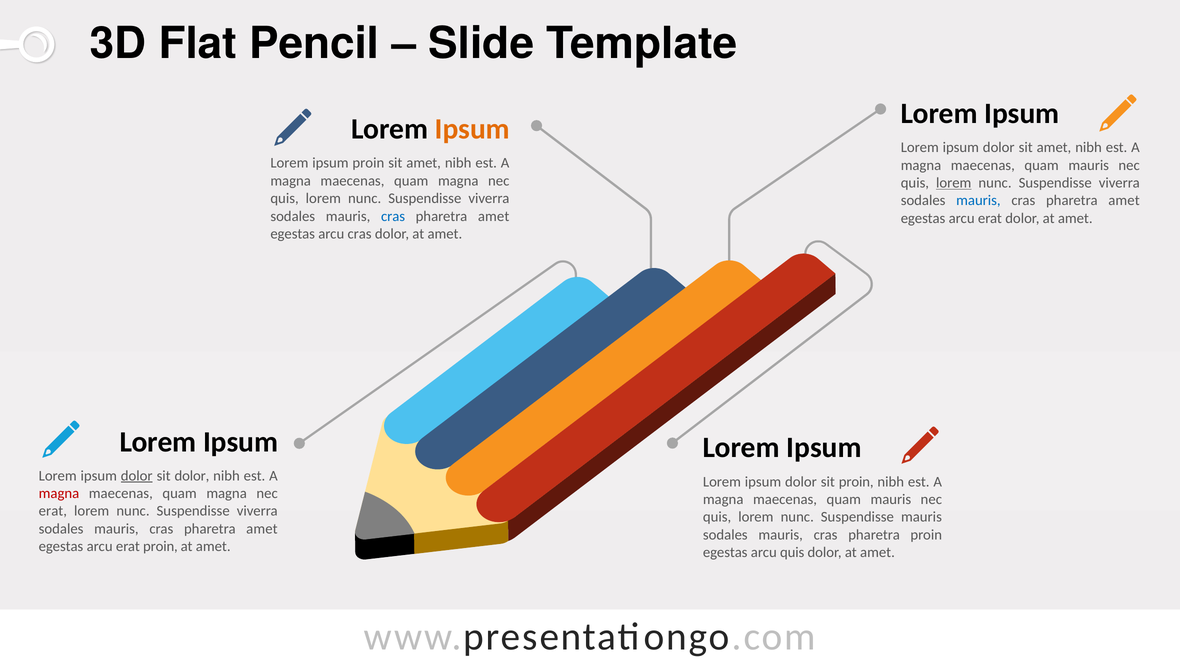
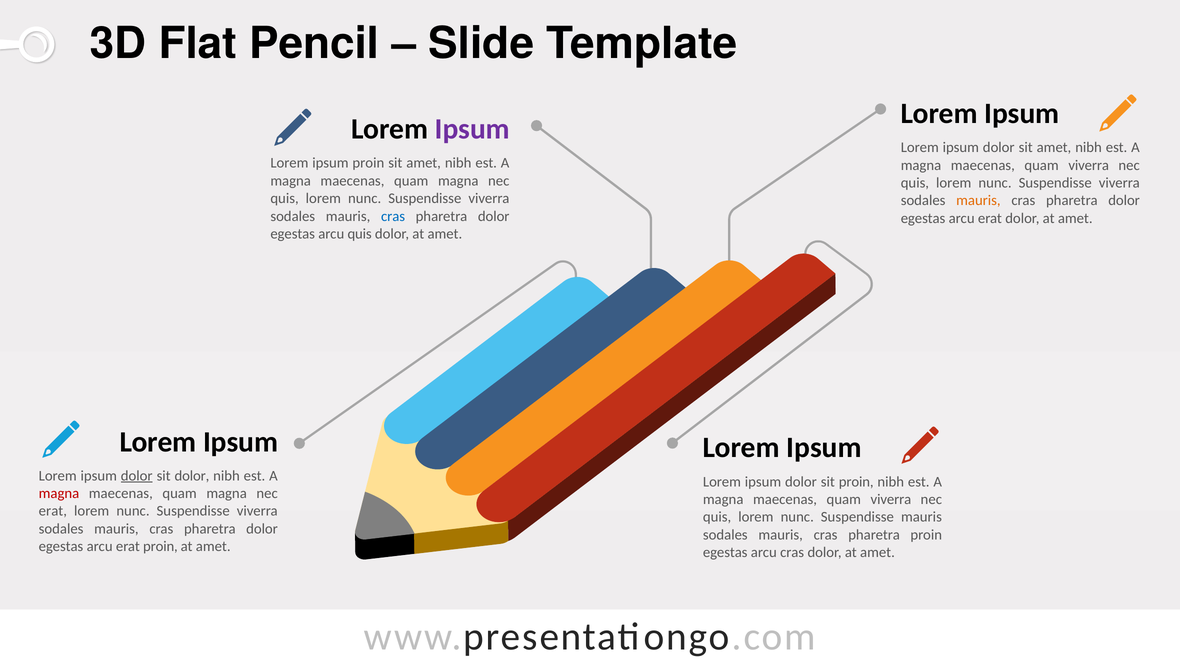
Ipsum at (472, 129) colour: orange -> purple
mauris at (1089, 165): mauris -> viverra
lorem at (954, 183) underline: present -> none
mauris at (978, 201) colour: blue -> orange
amet at (1124, 201): amet -> dolor
amet at (494, 216): amet -> dolor
arcu cras: cras -> quis
mauris at (891, 500): mauris -> viverra
amet at (262, 529): amet -> dolor
arcu quis: quis -> cras
